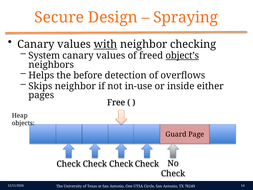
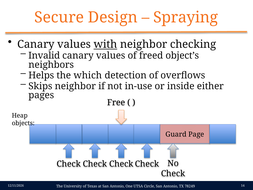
System: System -> Invalid
object’s underline: present -> none
before: before -> which
